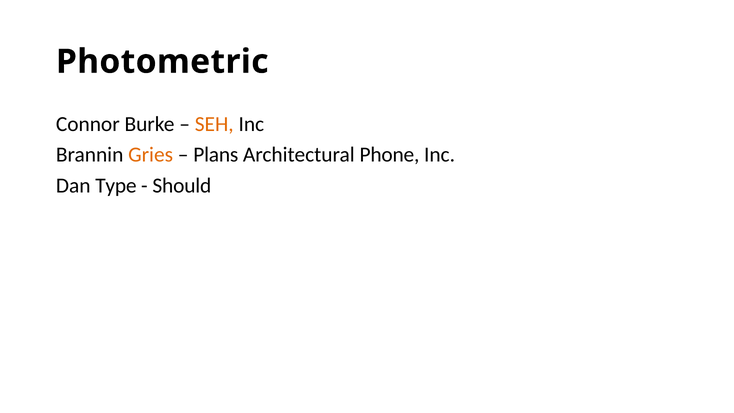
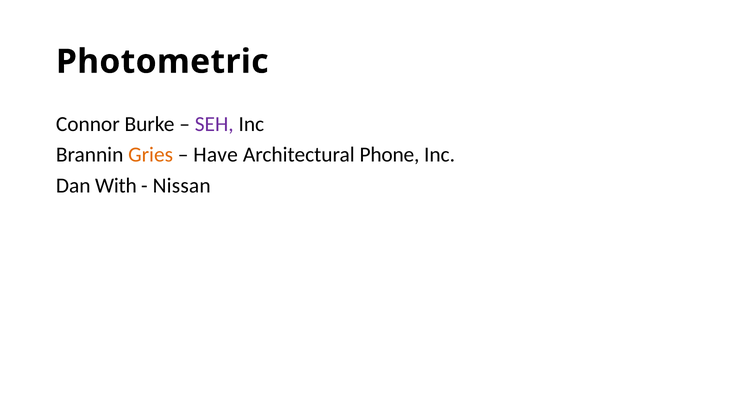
SEH colour: orange -> purple
Plans: Plans -> Have
Type: Type -> With
Should: Should -> Nissan
